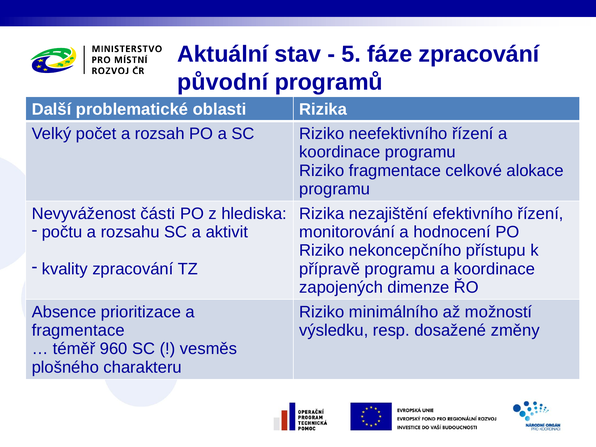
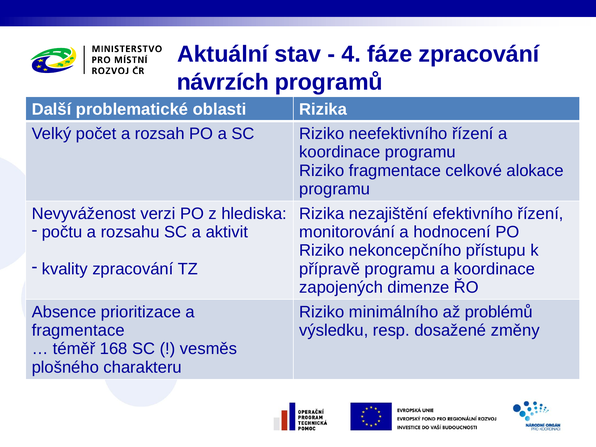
5: 5 -> 4
původní: původní -> návrzích
části: části -> verzi
možností: možností -> problémů
960: 960 -> 168
